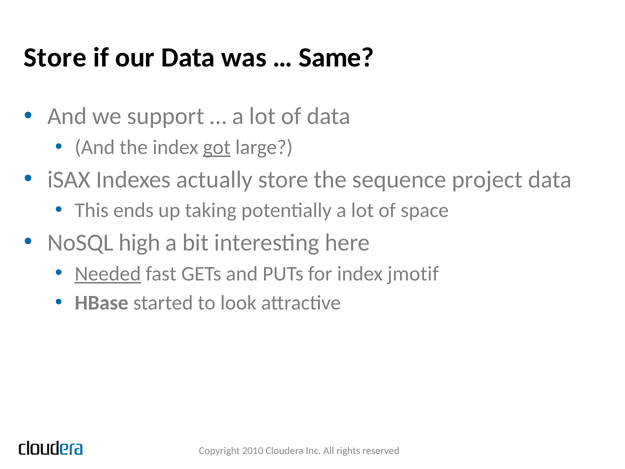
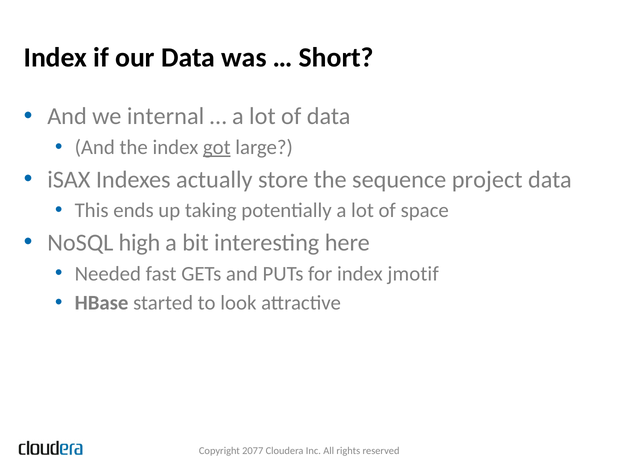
Store at (55, 58): Store -> Index
Same: Same -> Short
support: support -> internal
Needed underline: present -> none
2010: 2010 -> 2077
